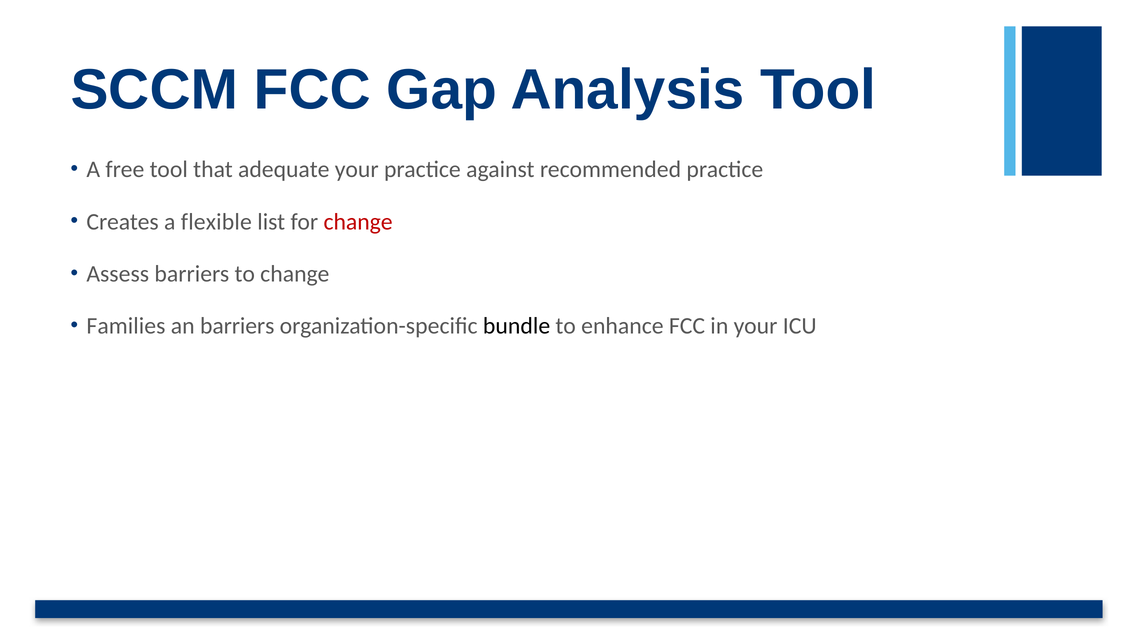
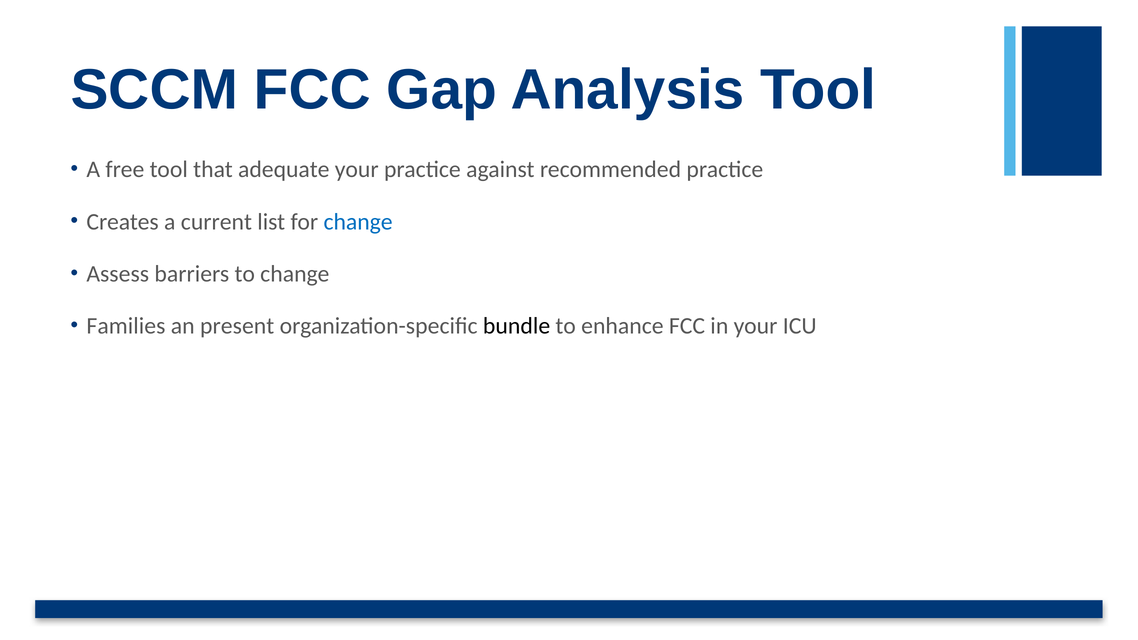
flexible: flexible -> current
change at (358, 222) colour: red -> blue
an barriers: barriers -> present
